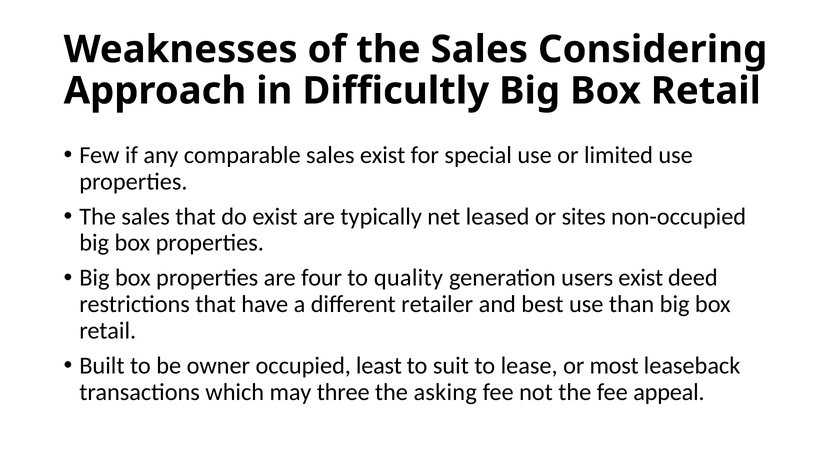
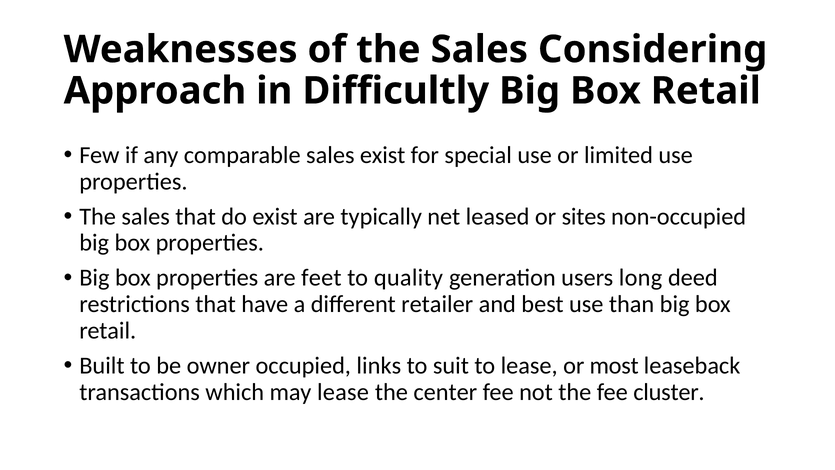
four: four -> feet
users exist: exist -> long
least: least -> links
may three: three -> lease
asking: asking -> center
appeal: appeal -> cluster
